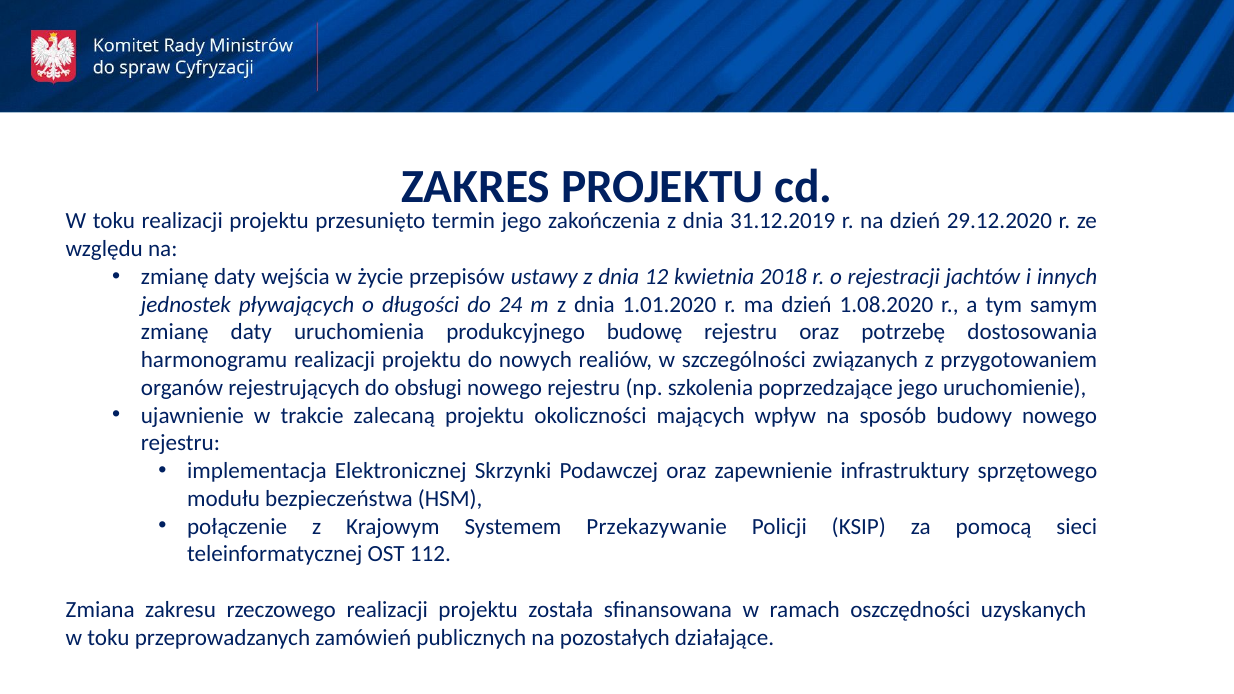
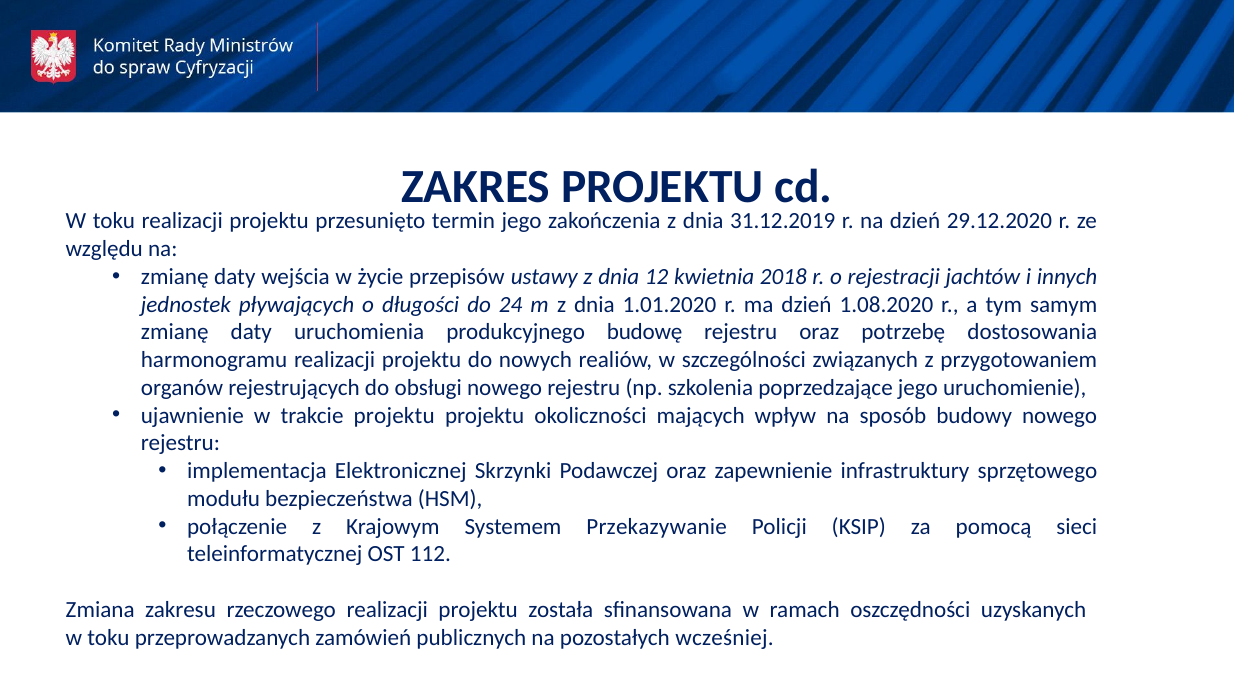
trakcie zalecaną: zalecaną -> projektu
działające: działające -> wcześniej
